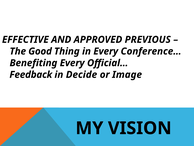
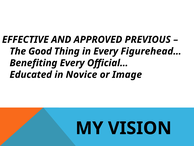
Conference…: Conference… -> Figurehead…
Feedback: Feedback -> Educated
Decide: Decide -> Novice
